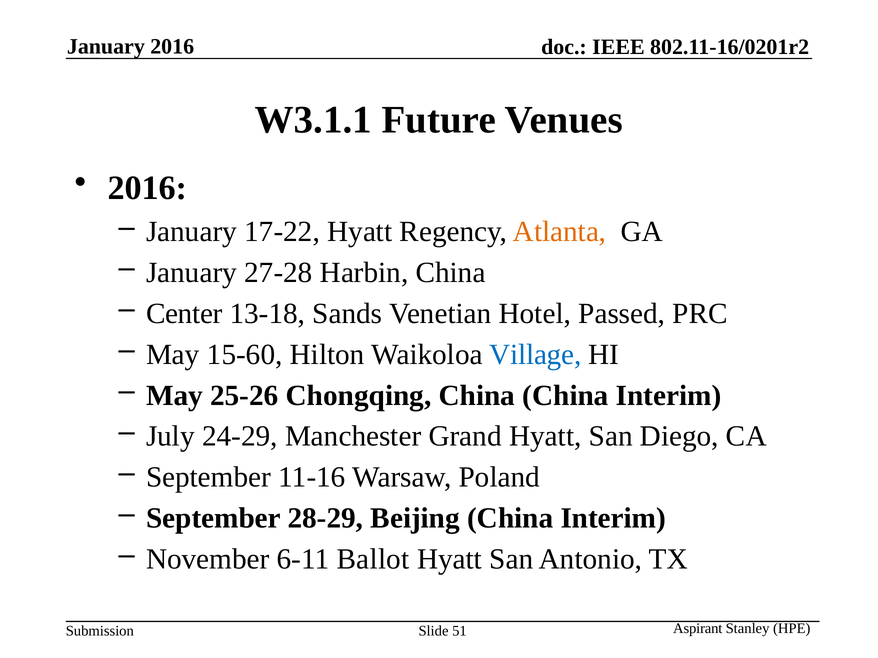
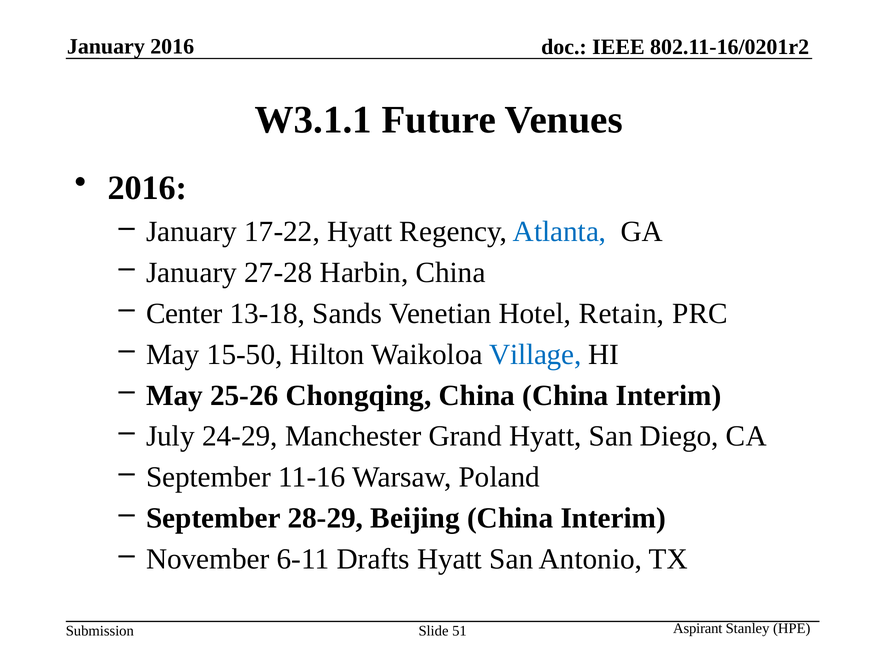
Atlanta colour: orange -> blue
Passed: Passed -> Retain
15-60: 15-60 -> 15-50
Ballot: Ballot -> Drafts
